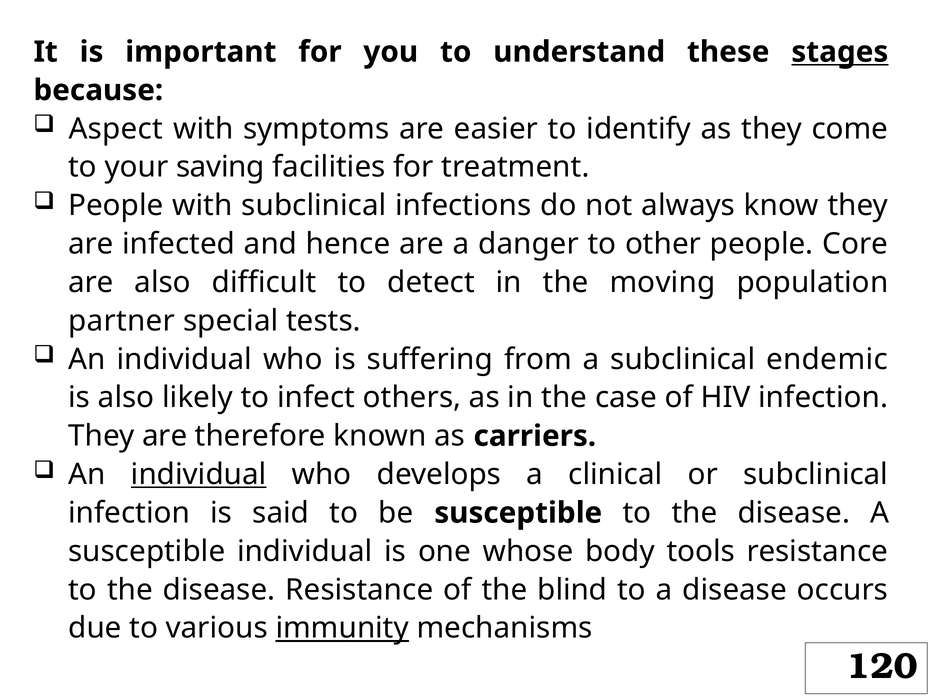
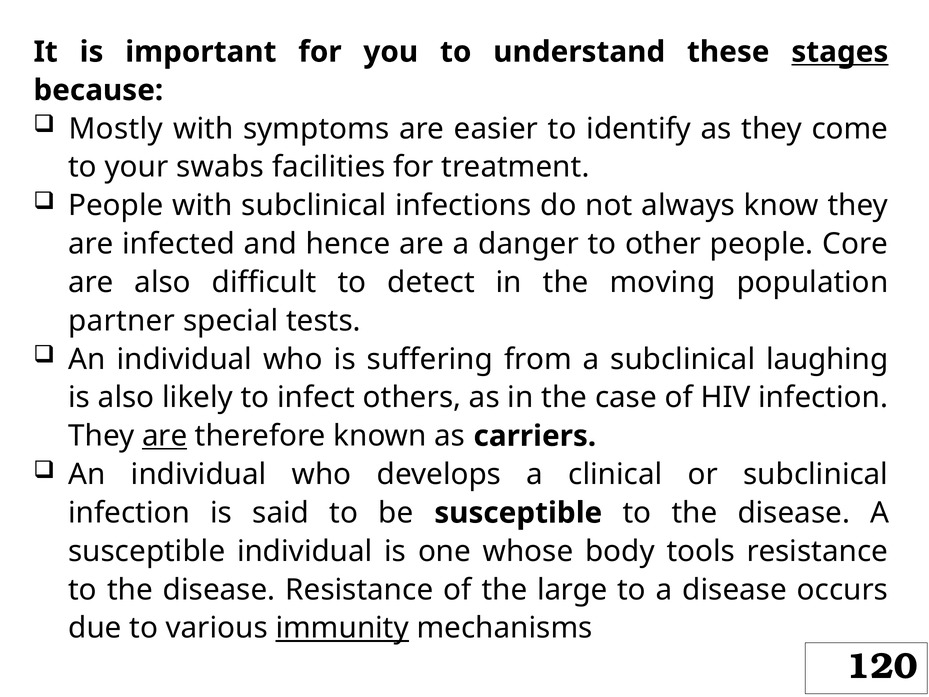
Aspect: Aspect -> Mostly
saving: saving -> swabs
endemic: endemic -> laughing
are at (165, 436) underline: none -> present
individual at (199, 474) underline: present -> none
blind: blind -> large
